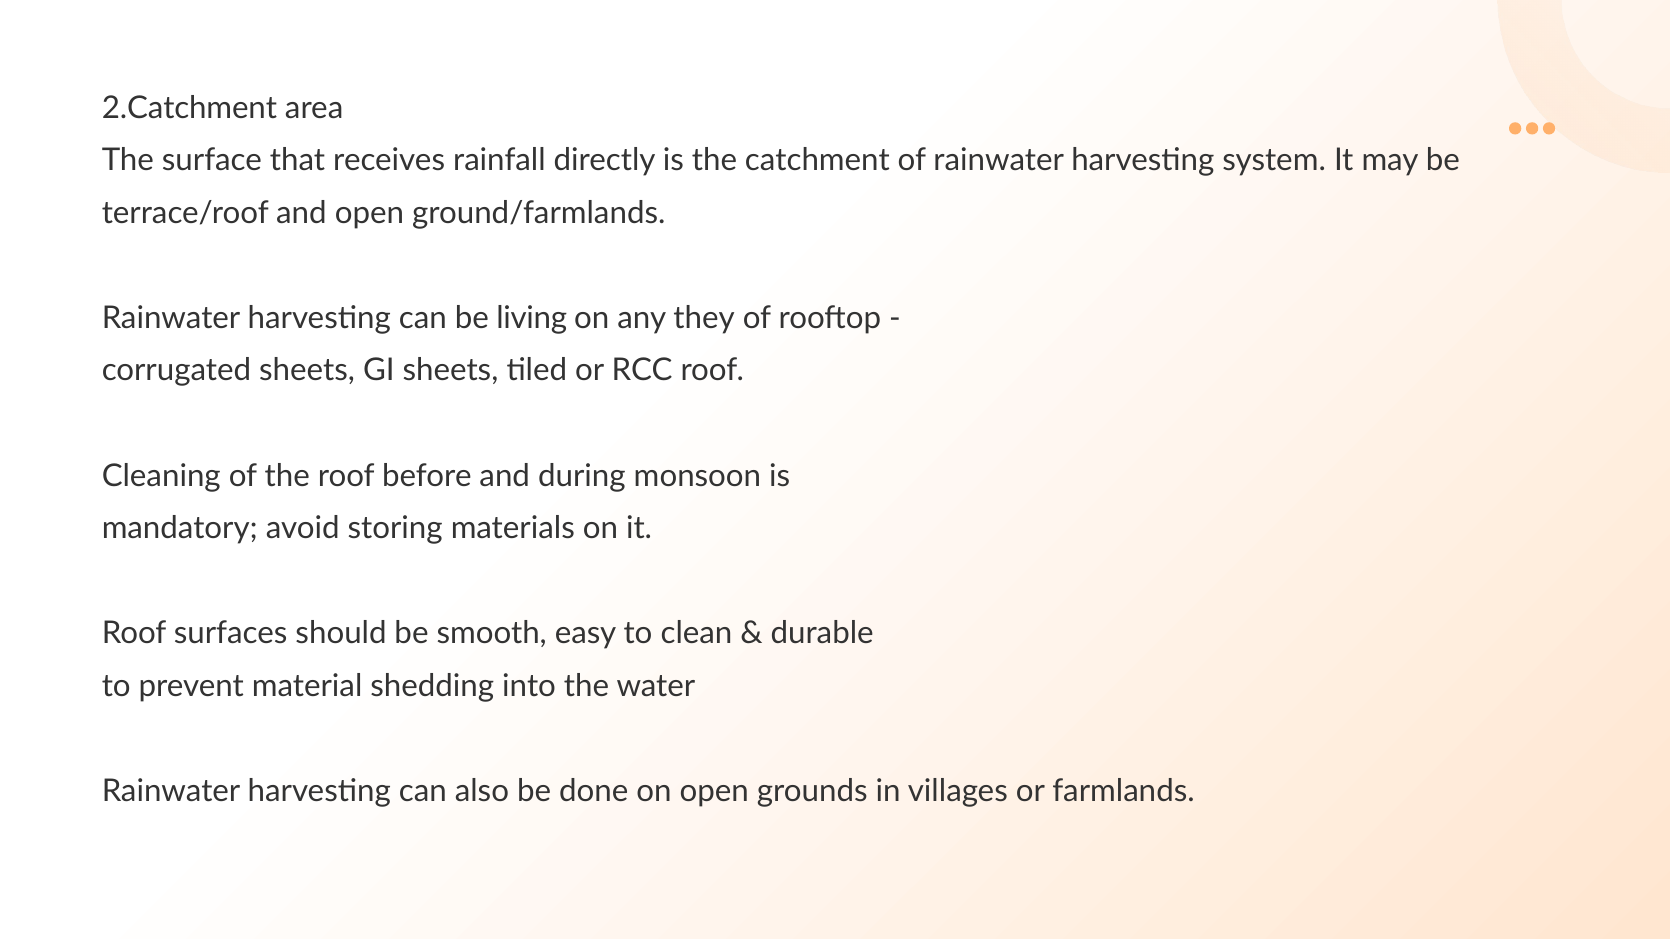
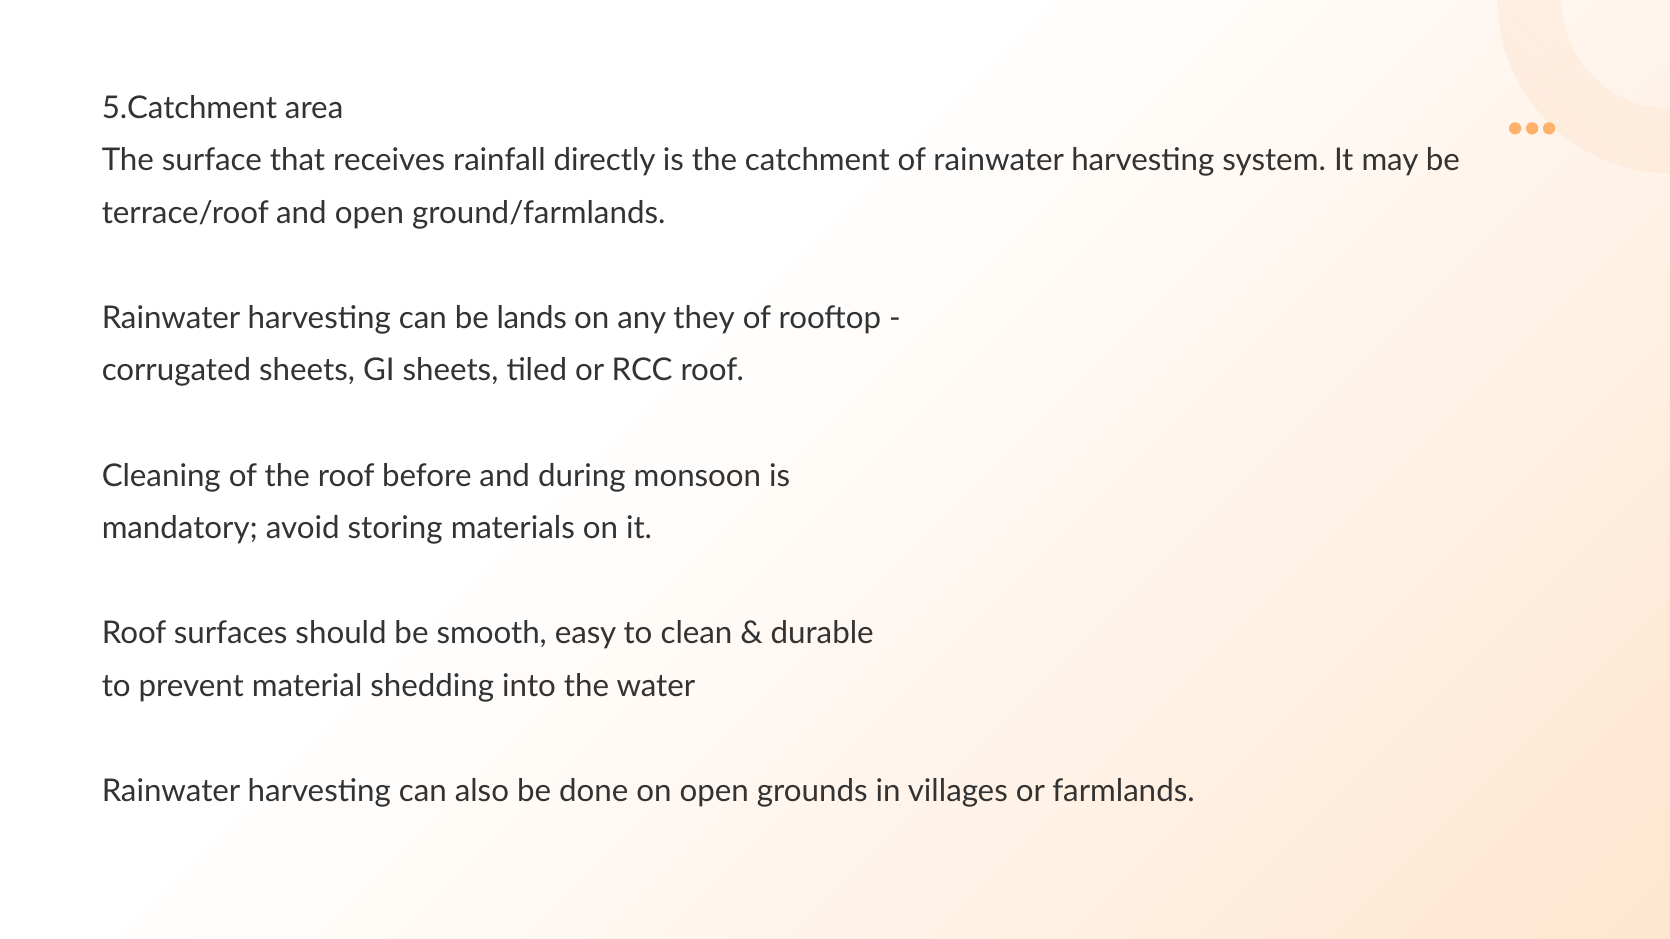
2.Catchment: 2.Catchment -> 5.Catchment
living: living -> lands
